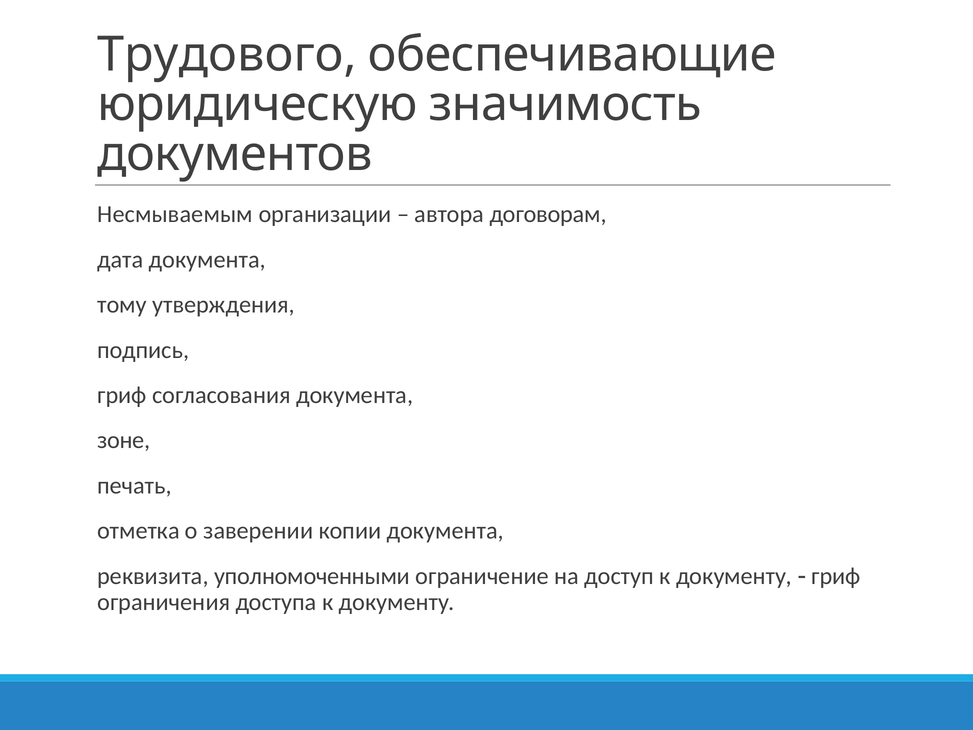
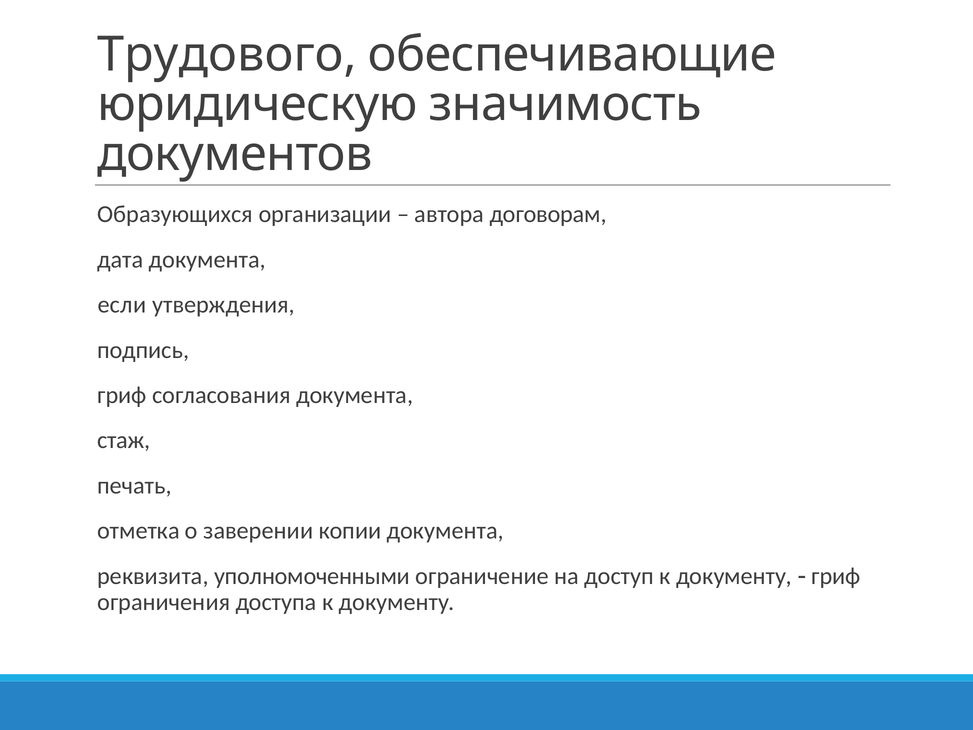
Несмываемым: Несмываемым -> Образующихся
тому: тому -> если
зоне: зоне -> стаж
